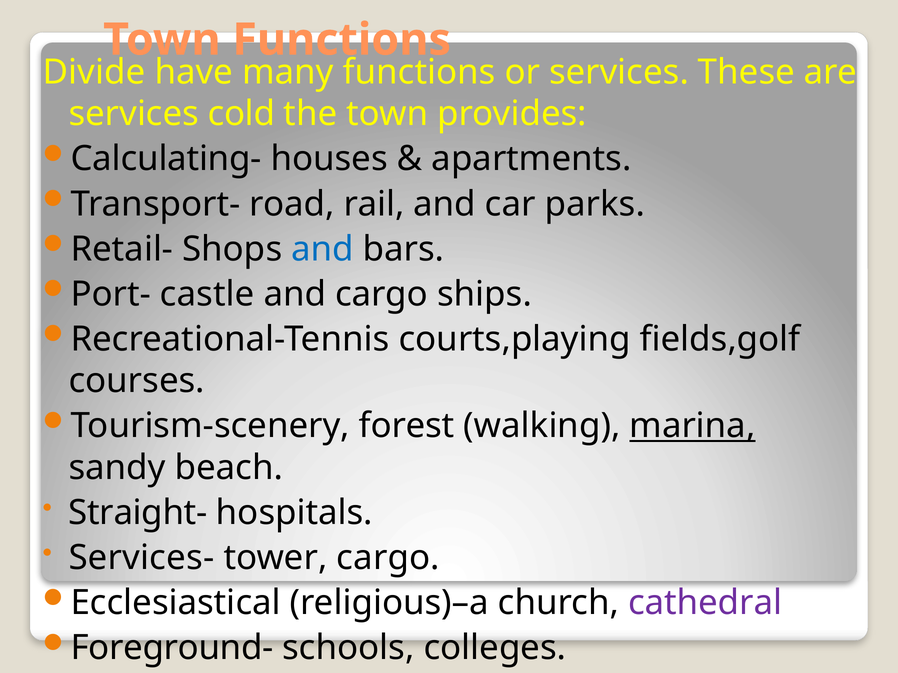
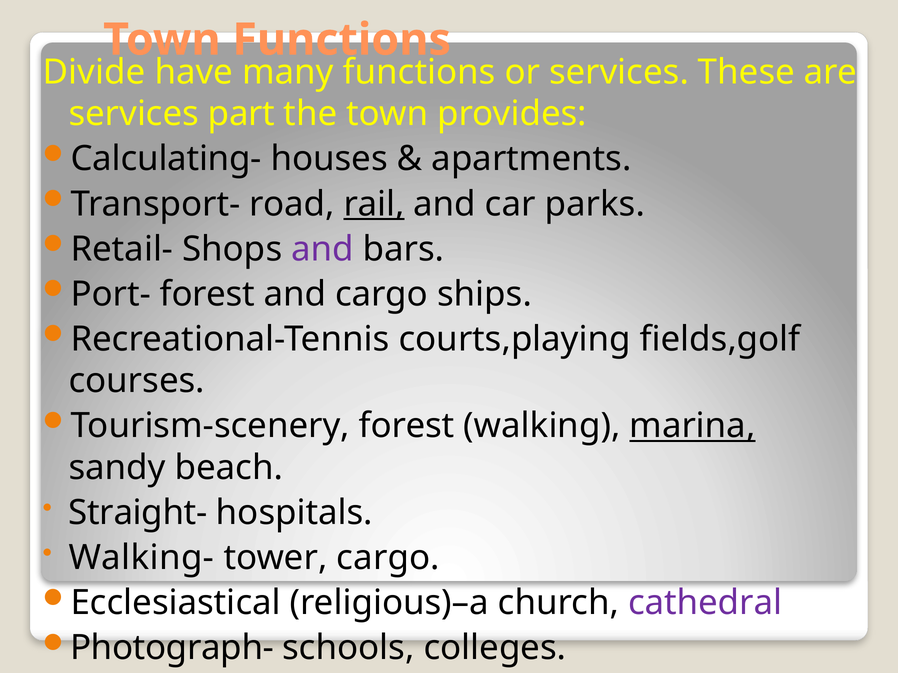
cold: cold -> part
rail underline: none -> present
and at (323, 249) colour: blue -> purple
Port- castle: castle -> forest
Services-: Services- -> Walking-
Foreground-: Foreground- -> Photograph-
